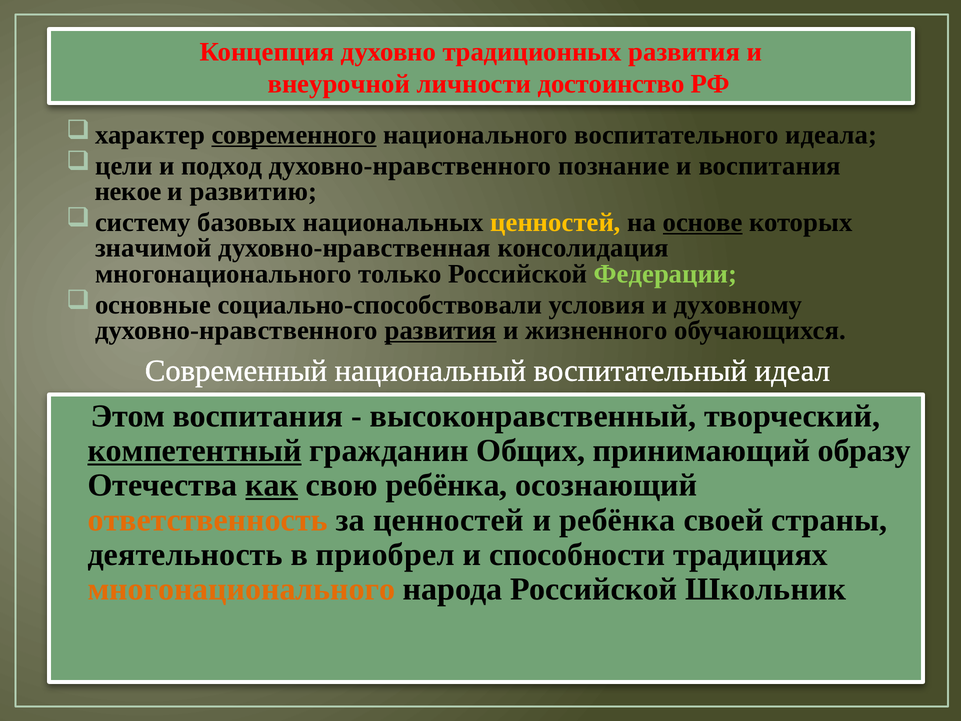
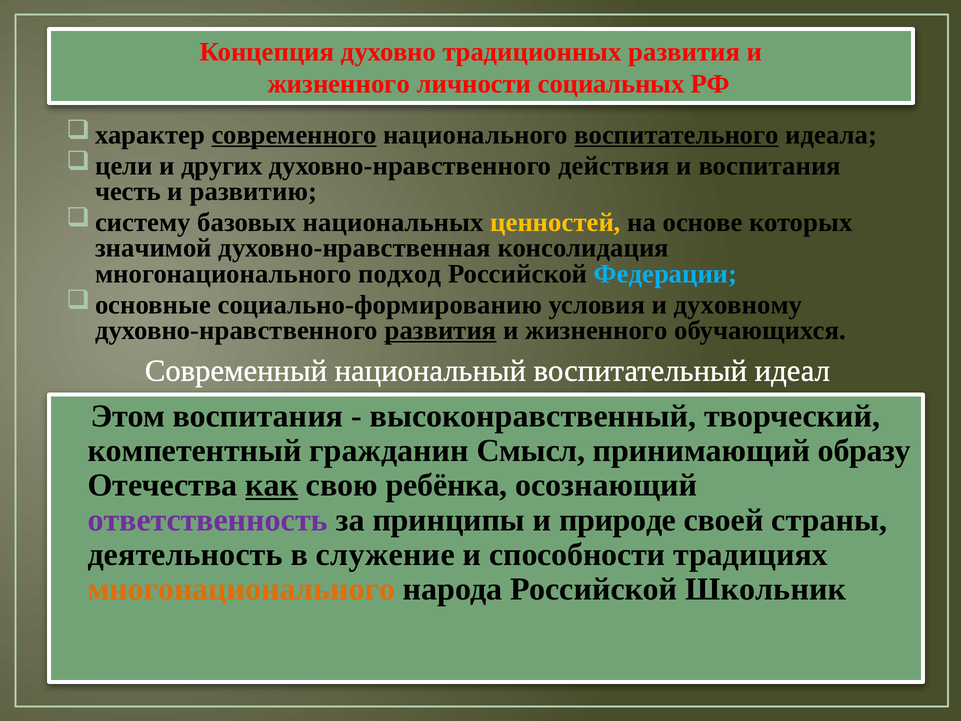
внеурочной at (339, 84): внеурочной -> жизненного
достоинство: достоинство -> социальных
воспитательного underline: none -> present
подход: подход -> других
познание: познание -> действия
некое: некое -> честь
основе underline: present -> none
только: только -> подход
Федерации colour: light green -> light blue
социально-способствовали: социально-способствовали -> социально-формированию
компетентный underline: present -> none
Общих: Общих -> Смысл
ответственность colour: orange -> purple
за ценностей: ценностей -> принципы
и ребёнка: ребёнка -> природе
приобрел: приобрел -> служение
